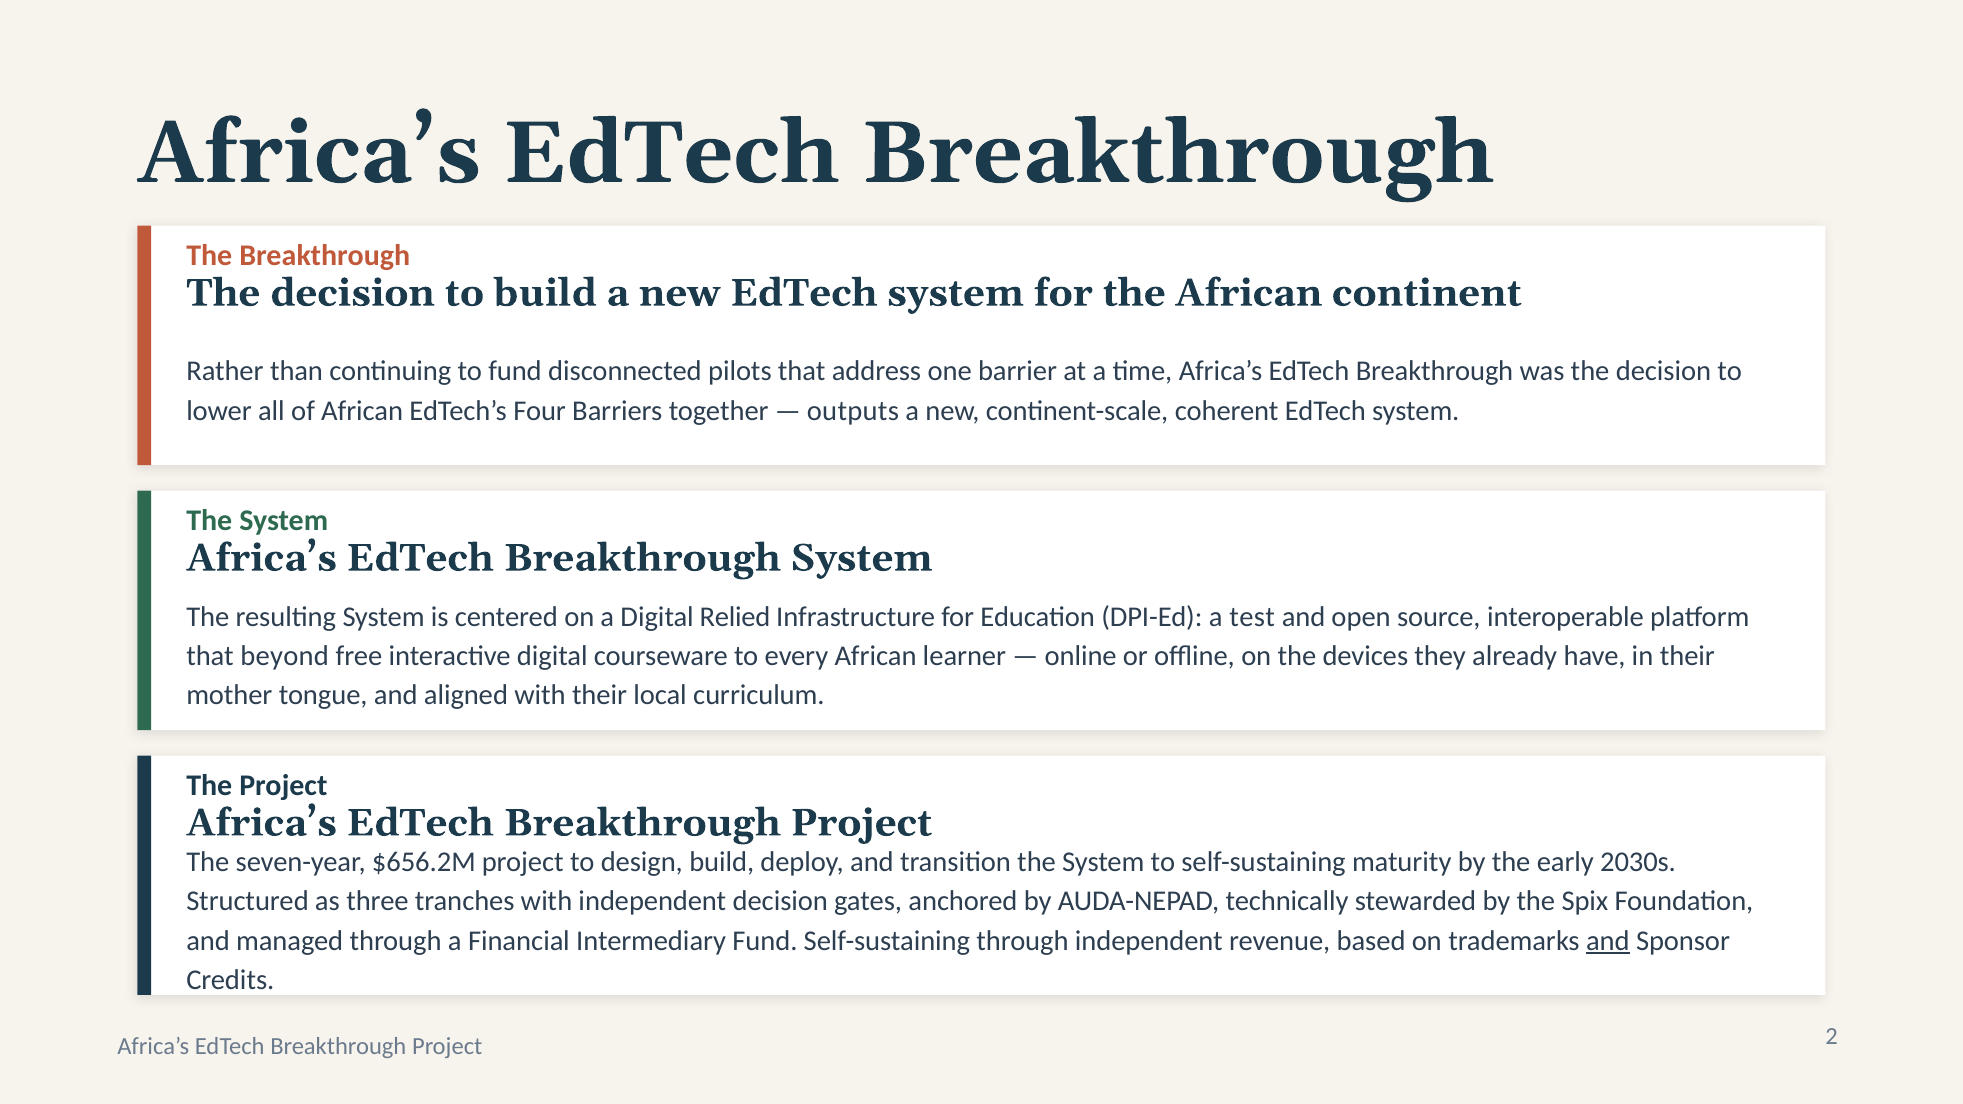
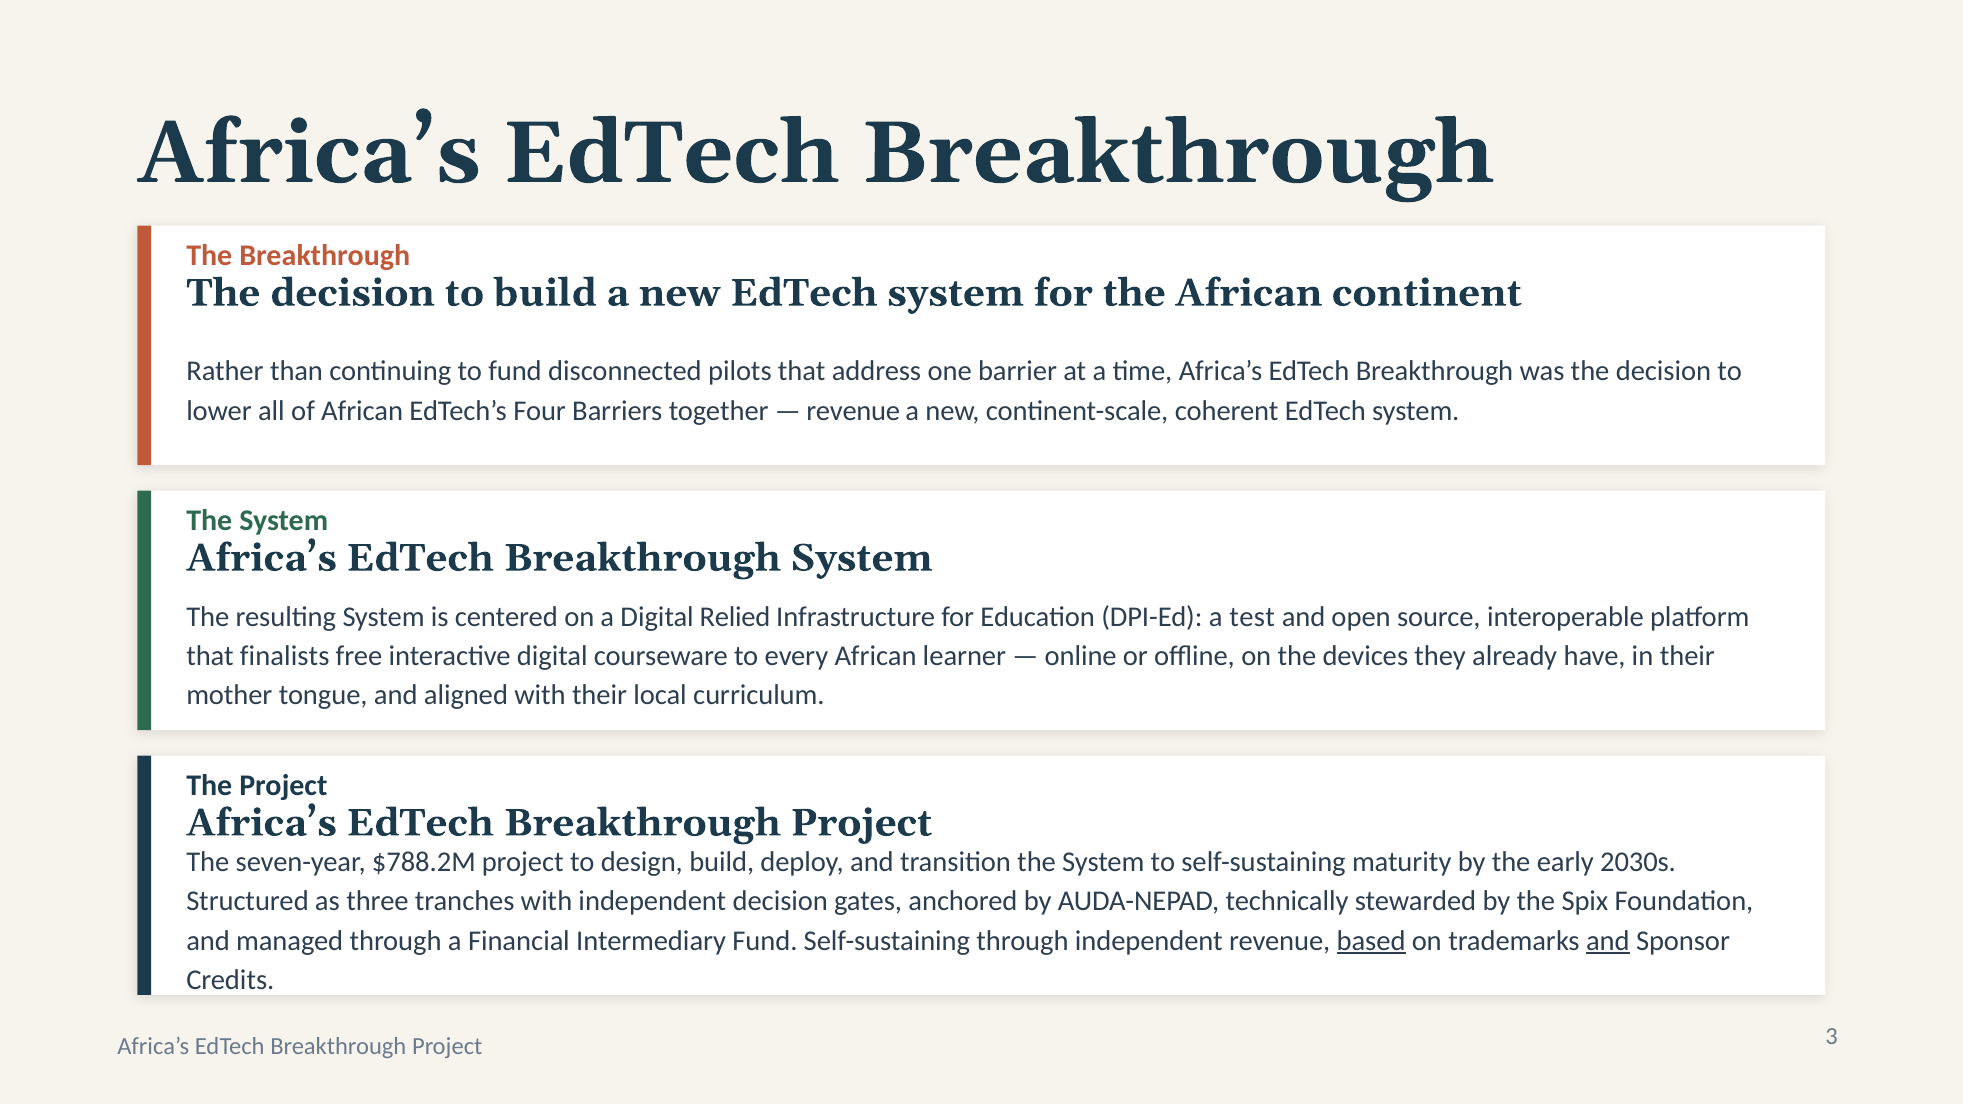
outputs at (853, 411): outputs -> revenue
beyond: beyond -> finalists
$656.2M: $656.2M -> $788.2M
based underline: none -> present
2: 2 -> 3
